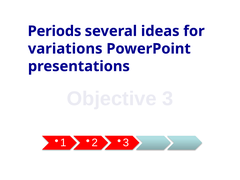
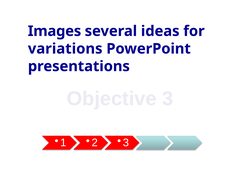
Periods: Periods -> Images
